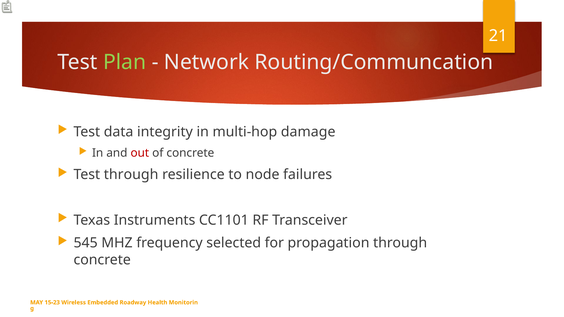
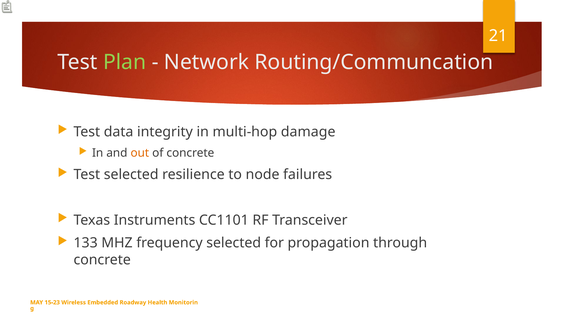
out colour: red -> orange
Test through: through -> selected
545: 545 -> 133
